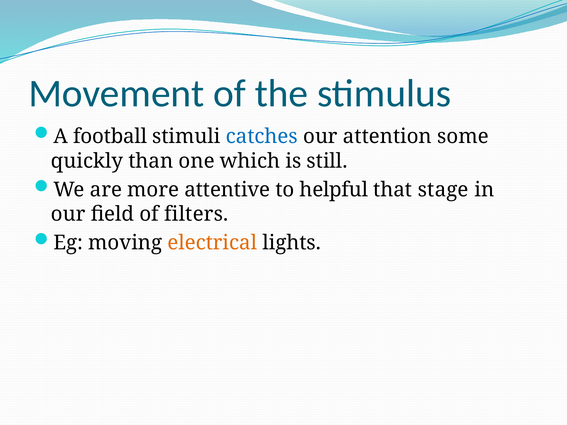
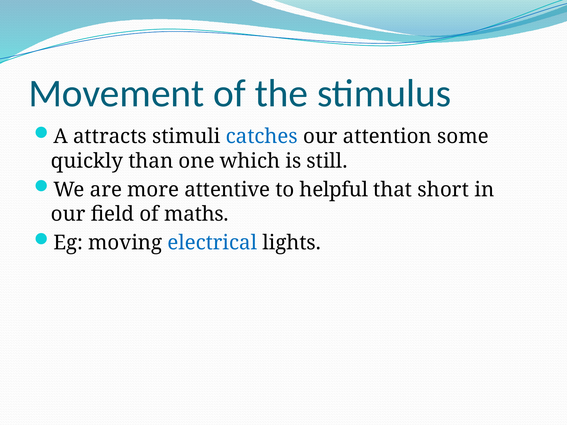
football: football -> attracts
stage: stage -> short
filters: filters -> maths
electrical colour: orange -> blue
